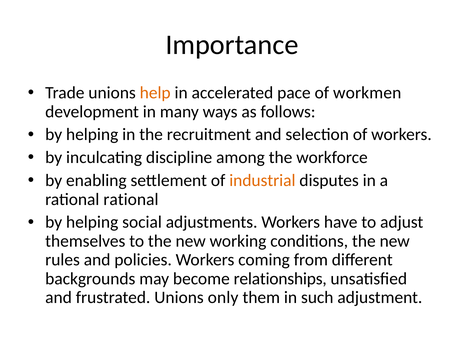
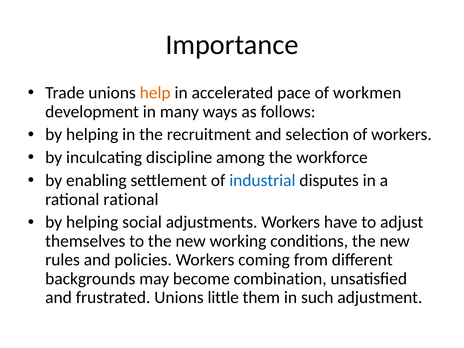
industrial colour: orange -> blue
relationships: relationships -> combination
only: only -> little
